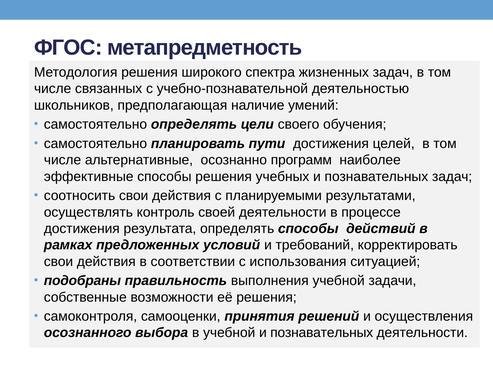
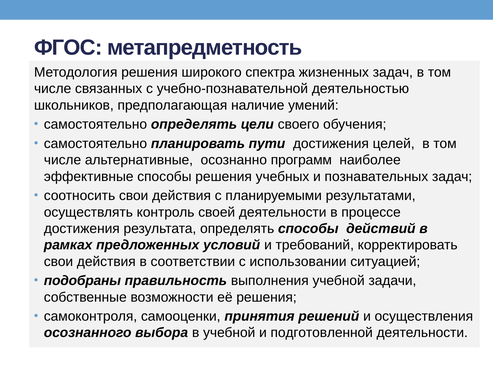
использования: использования -> использовании
учебной и познавательных: познавательных -> подготовленной
